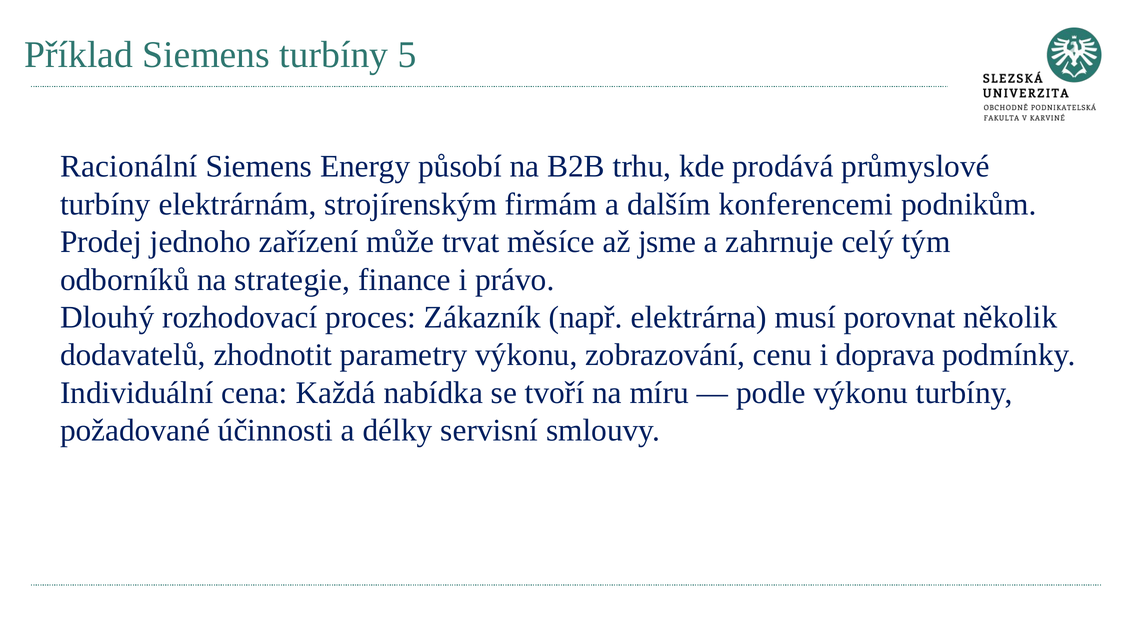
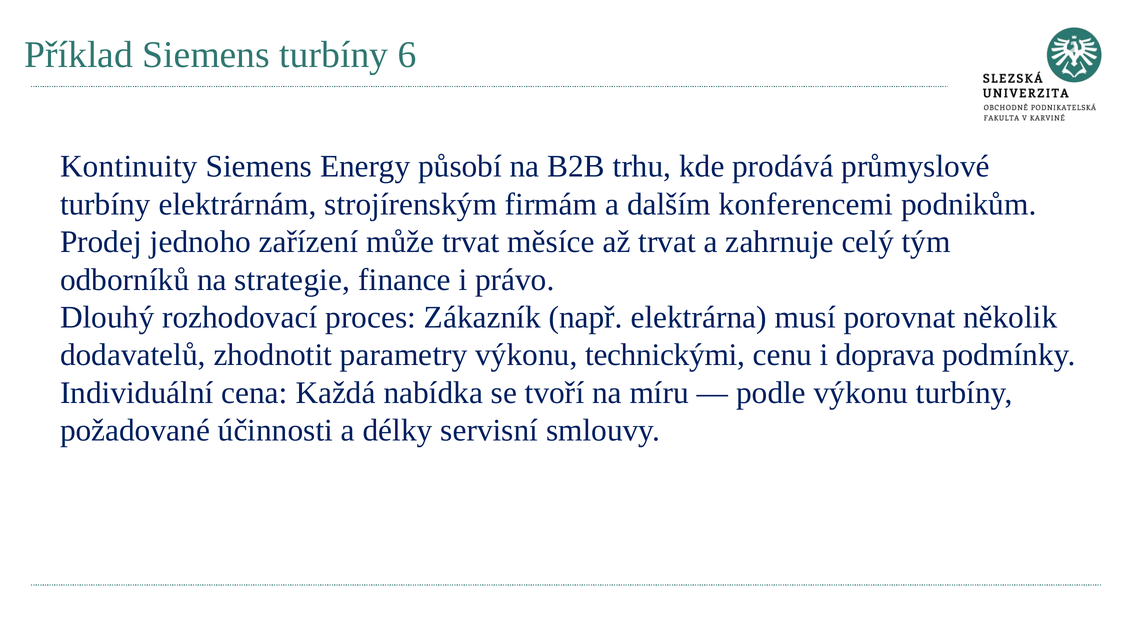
5: 5 -> 6
Racionální: Racionální -> Kontinuity
až jsme: jsme -> trvat
zobrazování: zobrazování -> technickými
